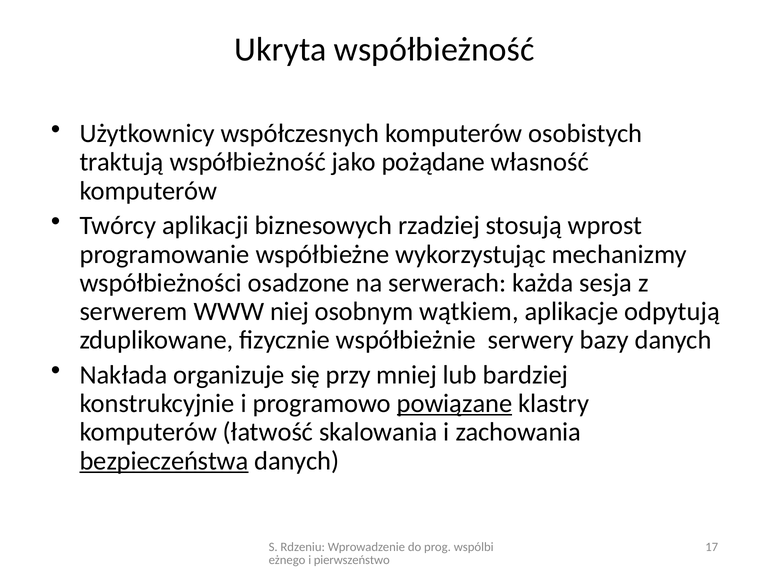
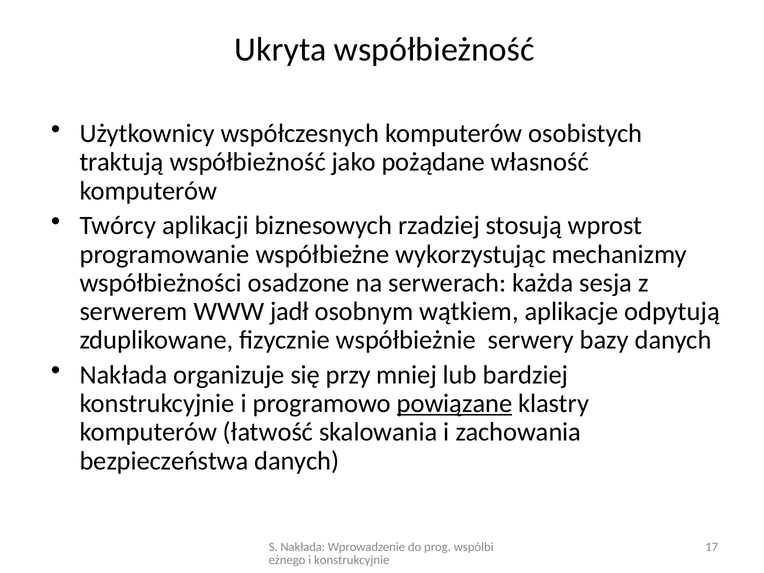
niej: niej -> jadł
bezpieczeństwa underline: present -> none
S Rdzeniu: Rdzeniu -> Nakłada
i pierwszeństwo: pierwszeństwo -> konstrukcyjnie
